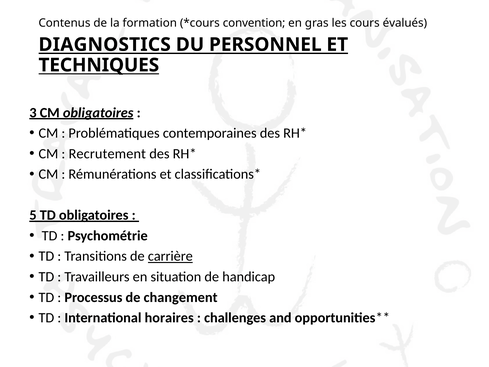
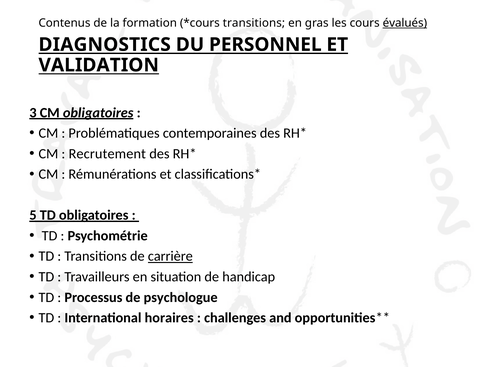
convention at (254, 23): convention -> transitions
évalués underline: none -> present
TECHNIQUES: TECHNIQUES -> VALIDATION
changement: changement -> psychologue
